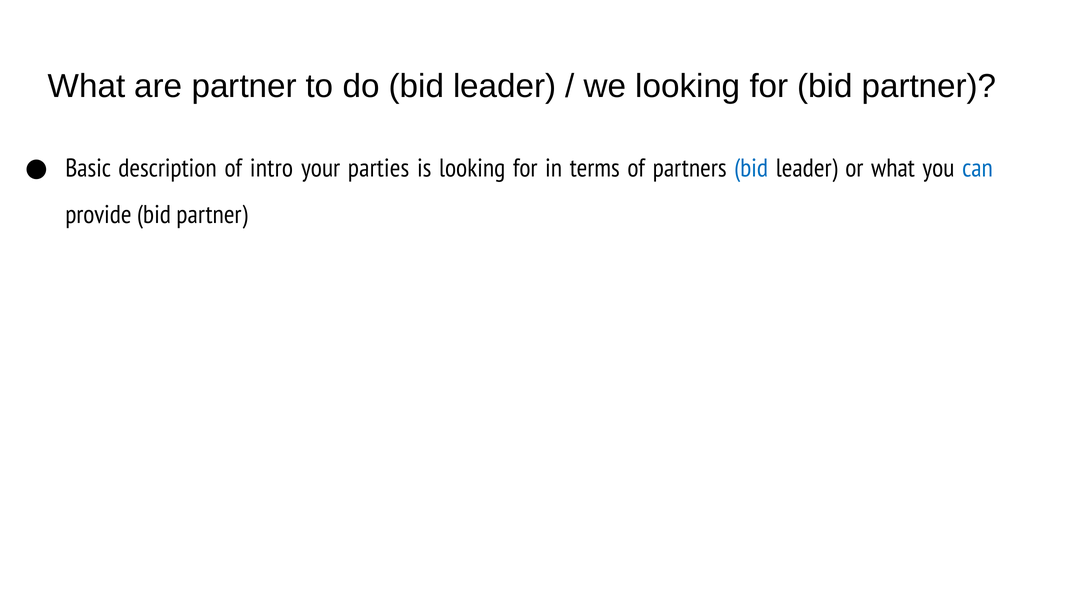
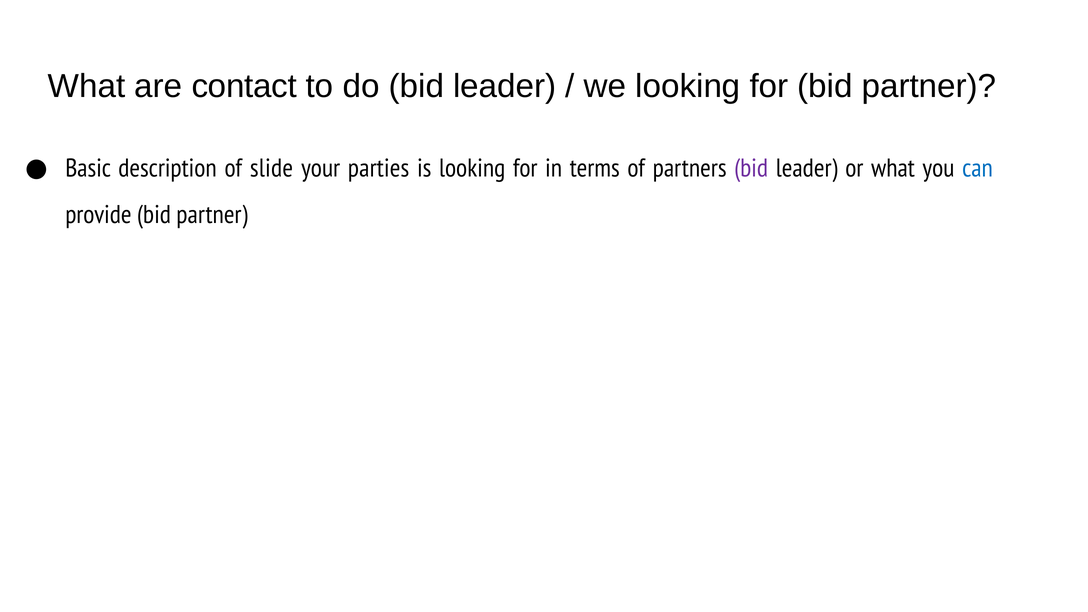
are partner: partner -> contact
intro: intro -> slide
bid at (751, 168) colour: blue -> purple
